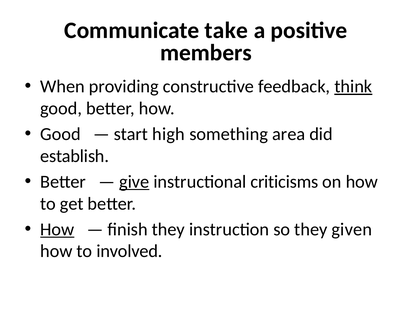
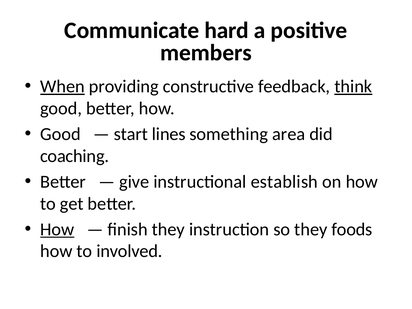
take: take -> hard
When underline: none -> present
high: high -> lines
establish: establish -> coaching
give underline: present -> none
criticisms: criticisms -> establish
given: given -> foods
